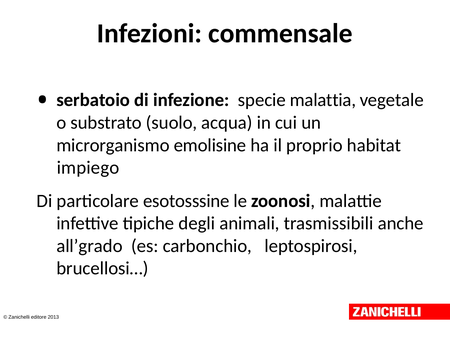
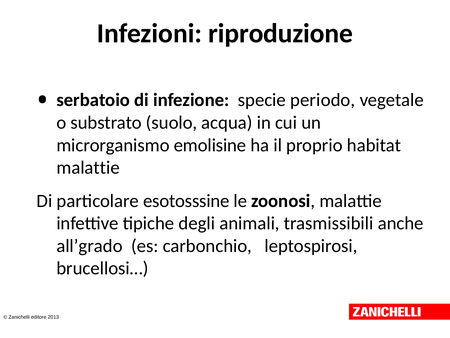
commensale: commensale -> riproduzione
malattia: malattia -> periodo
impiego at (88, 167): impiego -> malattie
